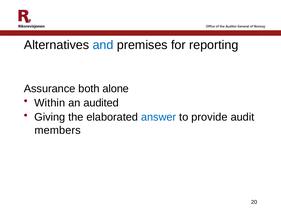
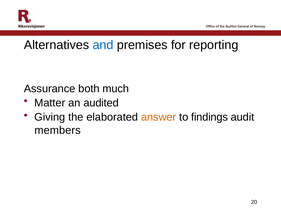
alone: alone -> much
Within: Within -> Matter
answer colour: blue -> orange
provide: provide -> findings
